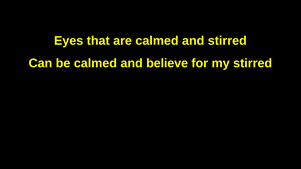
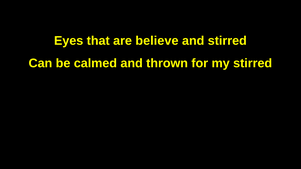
are calmed: calmed -> believe
believe: believe -> thrown
